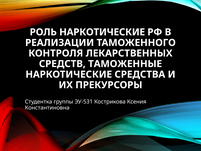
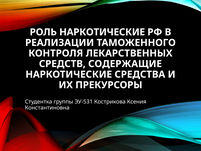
ТАМОЖЕННЫЕ: ТАМОЖЕННЫЕ -> СОДЕРЖАЩИЕ
